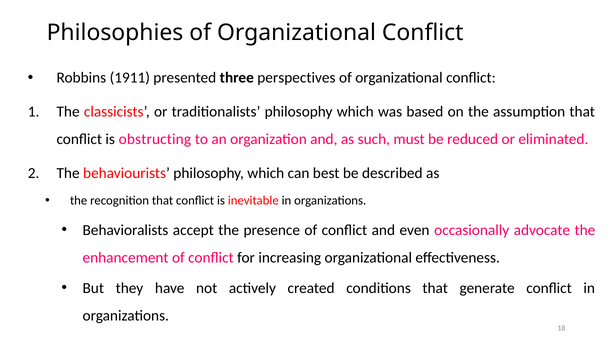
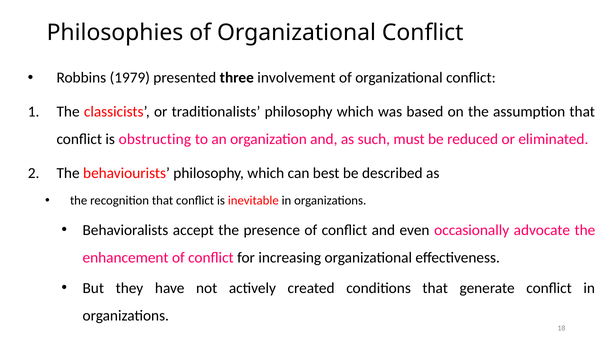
1911: 1911 -> 1979
perspectives: perspectives -> involvement
